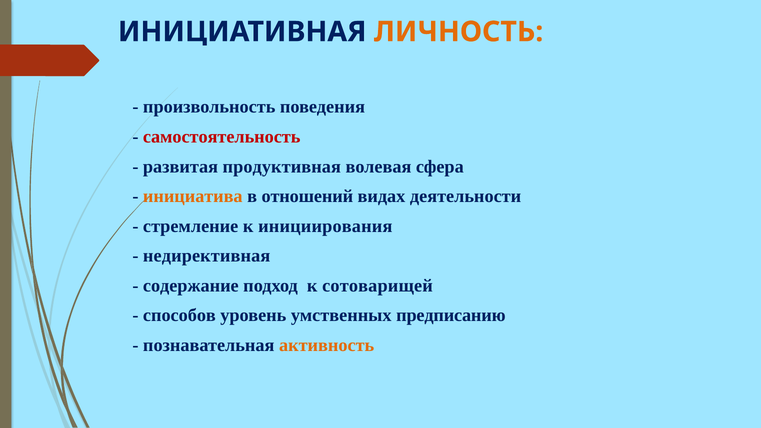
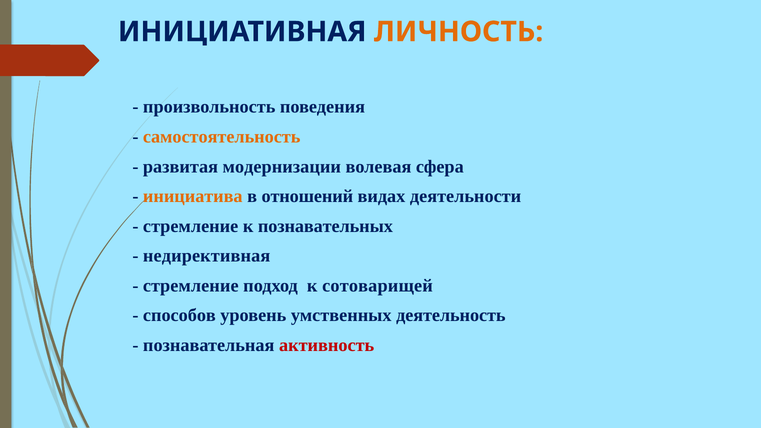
самостоятельность colour: red -> orange
продуктивная: продуктивная -> модернизации
инициирования: инициирования -> познавательных
содержание at (191, 286): содержание -> стремление
предписанию: предписанию -> деятельность
активность colour: orange -> red
